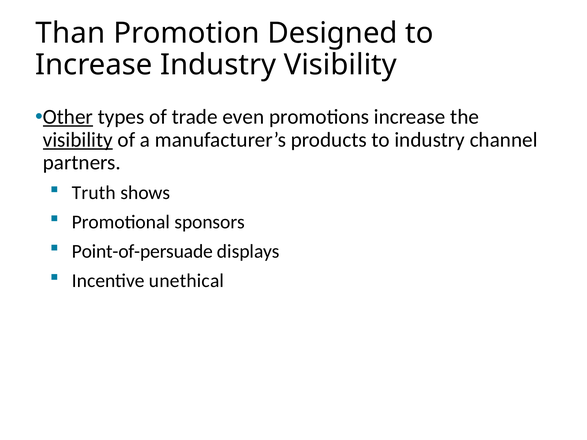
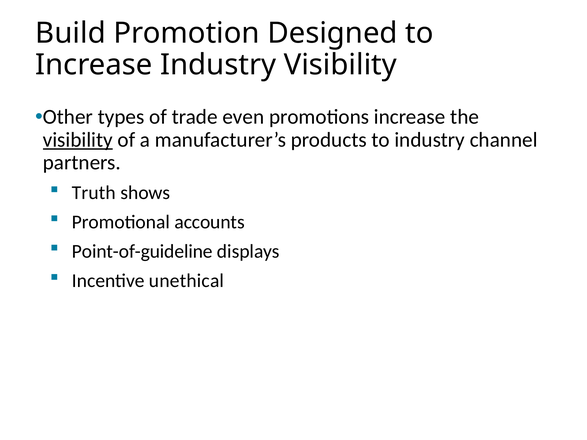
Than: Than -> Build
Other underline: present -> none
sponsors: sponsors -> accounts
Point-of-persuade: Point-of-persuade -> Point-of-guideline
